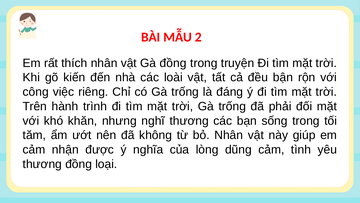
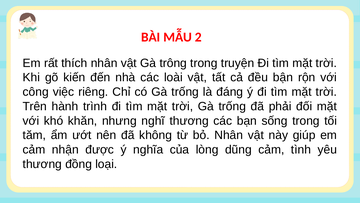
Gà đồng: đồng -> trông
